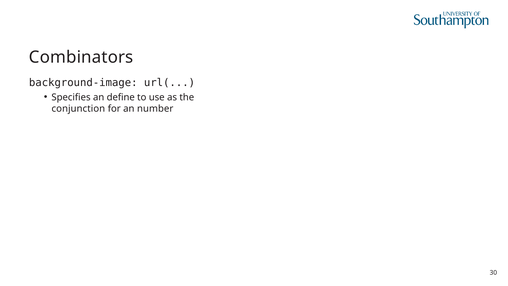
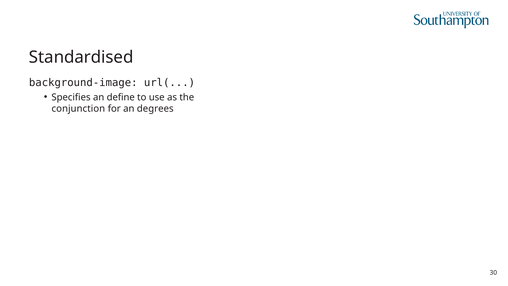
Combinators: Combinators -> Standardised
number: number -> degrees
